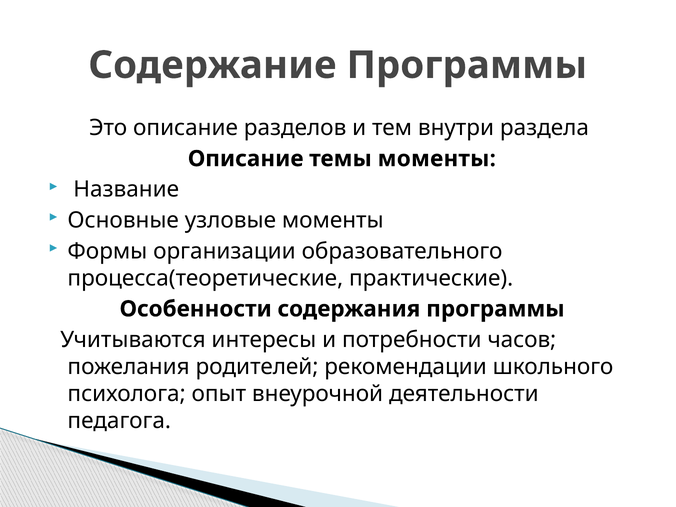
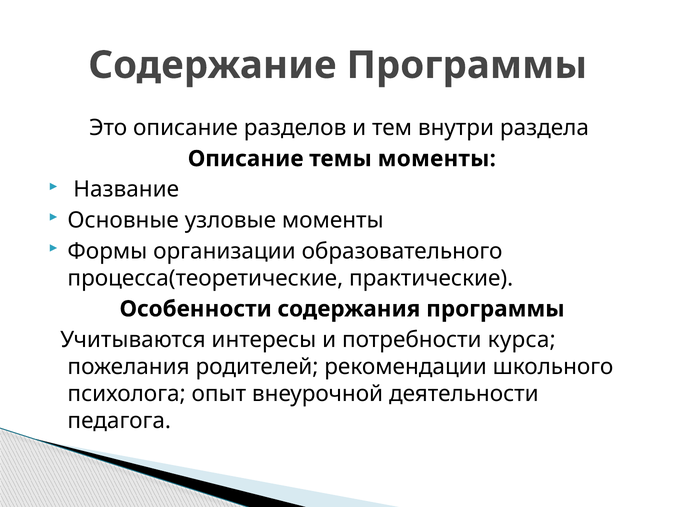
часов: часов -> курса
